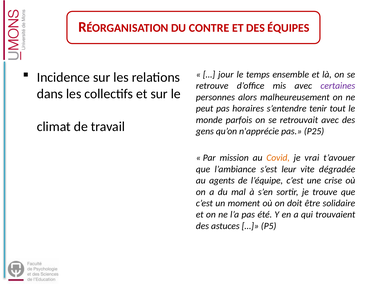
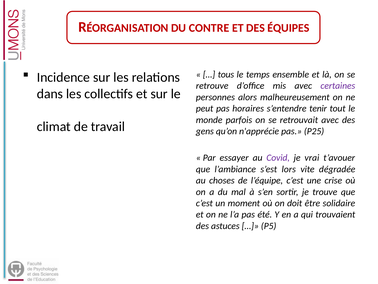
jour: jour -> tous
mission: mission -> essayer
Covid colour: orange -> purple
leur: leur -> lors
agents: agents -> choses
